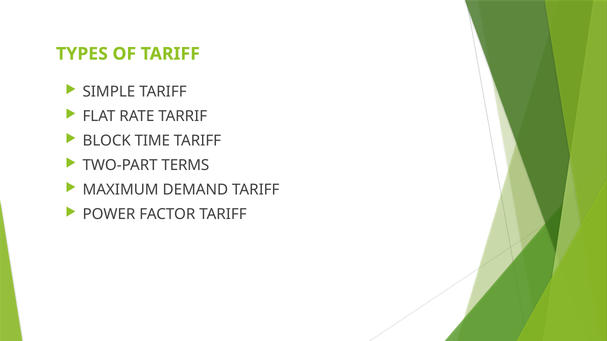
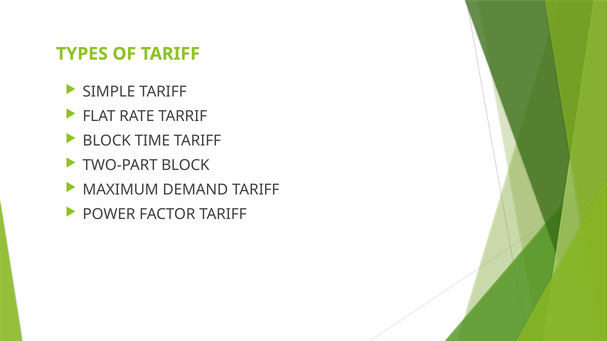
TWO-PART TERMS: TERMS -> BLOCK
